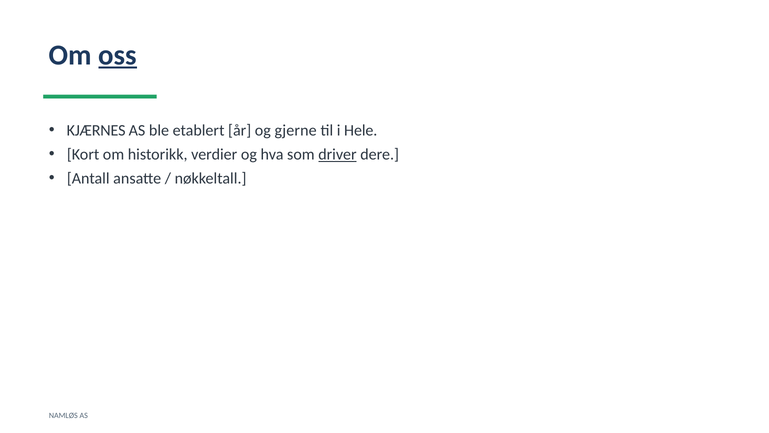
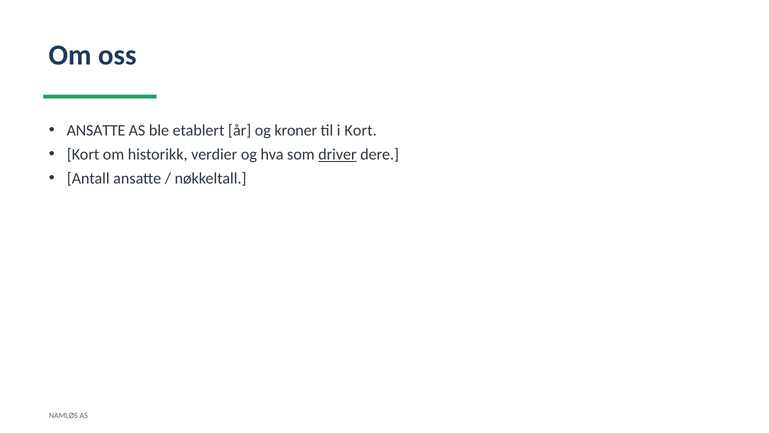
oss underline: present -> none
KJÆRNES at (96, 130): KJÆRNES -> ANSATTE
gjerne: gjerne -> kroner
i Hele: Hele -> Kort
